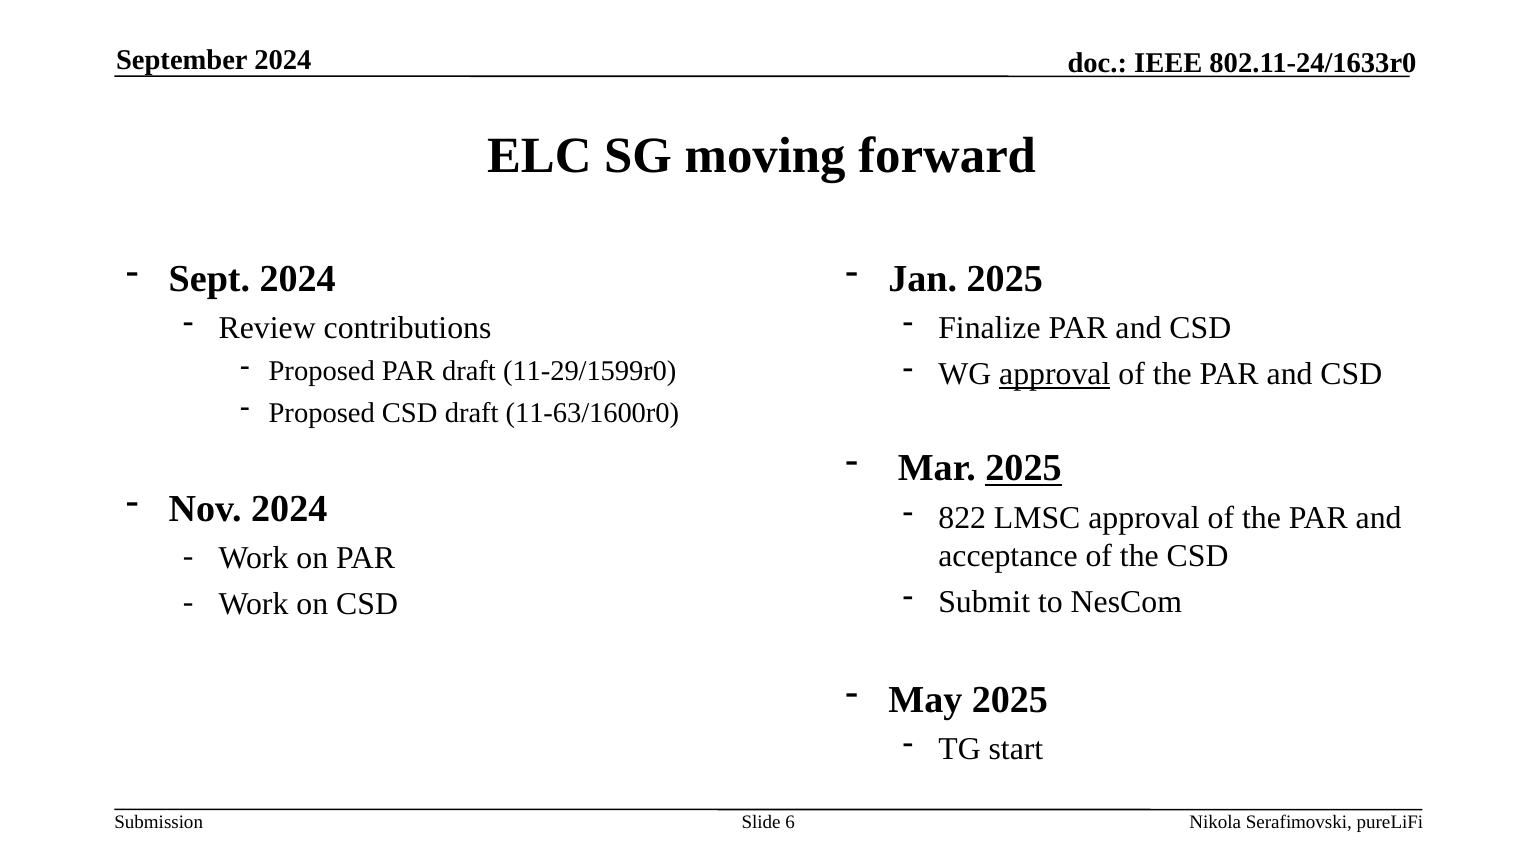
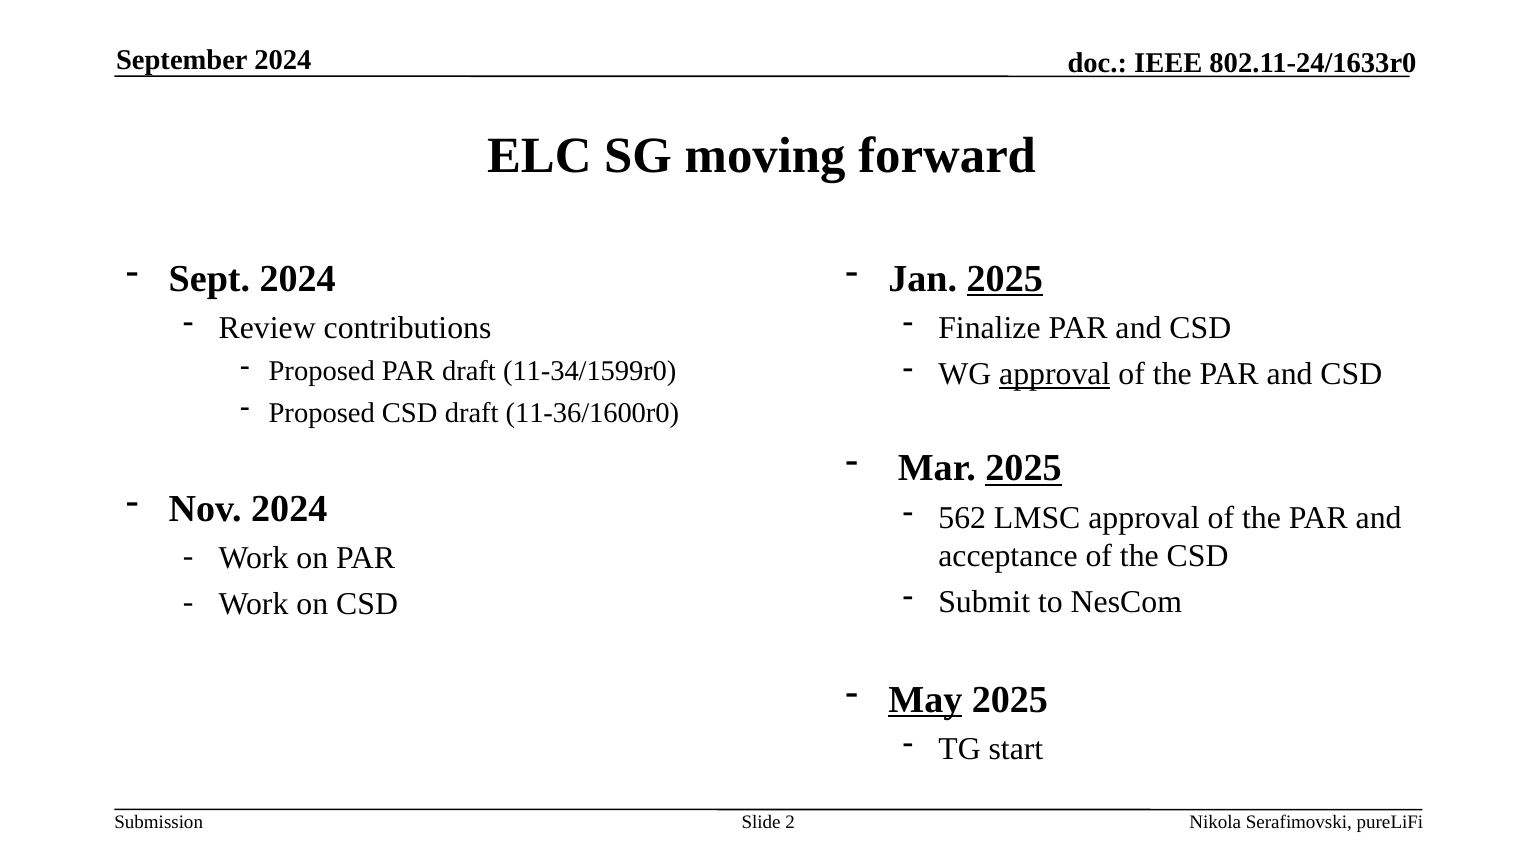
2025 at (1005, 279) underline: none -> present
11-29/1599r0: 11-29/1599r0 -> 11-34/1599r0
11-63/1600r0: 11-63/1600r0 -> 11-36/1600r0
822: 822 -> 562
May underline: none -> present
6: 6 -> 2
